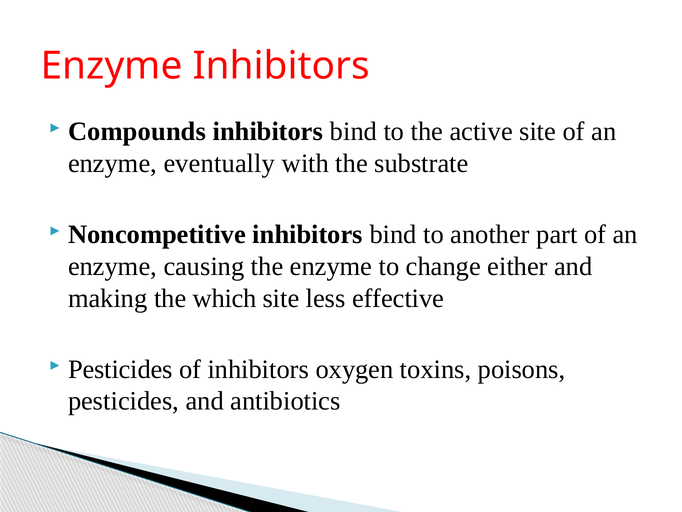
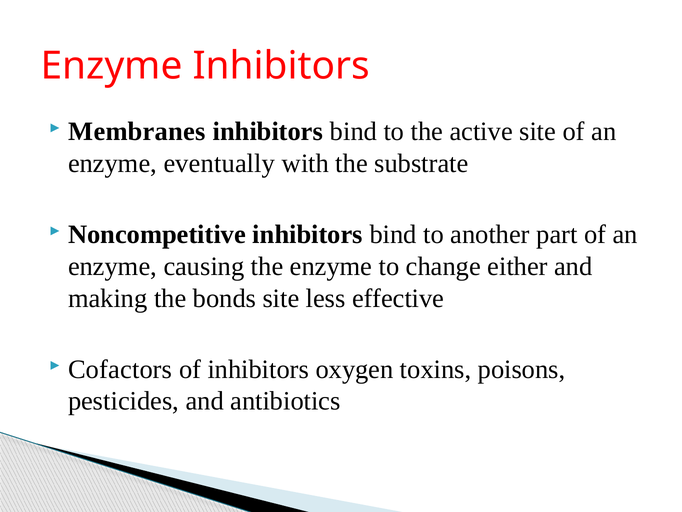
Compounds: Compounds -> Membranes
which: which -> bonds
Pesticides at (120, 369): Pesticides -> Cofactors
